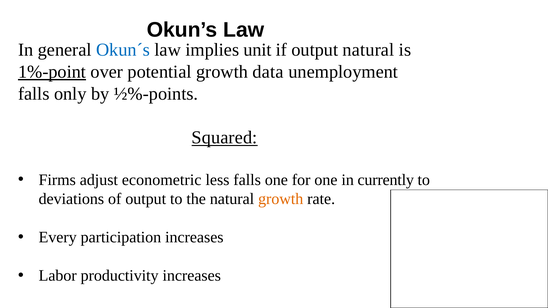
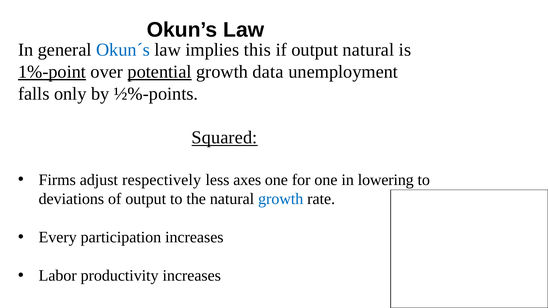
unit: unit -> this
potential underline: none -> present
econometric: econometric -> respectively
less falls: falls -> axes
currently: currently -> lowering
growth at (281, 199) colour: orange -> blue
